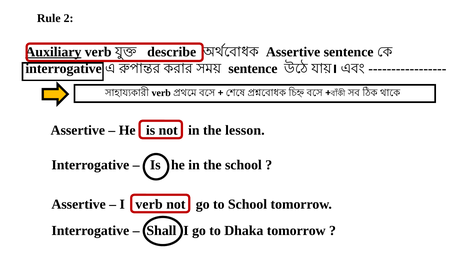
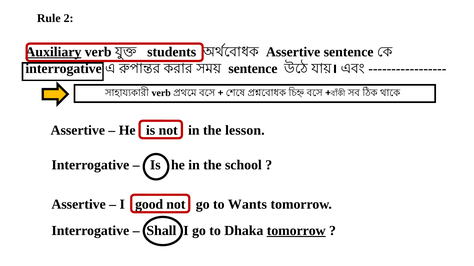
describe: describe -> students
I verb: verb -> good
to School: School -> Wants
tomorrow at (296, 231) underline: none -> present
